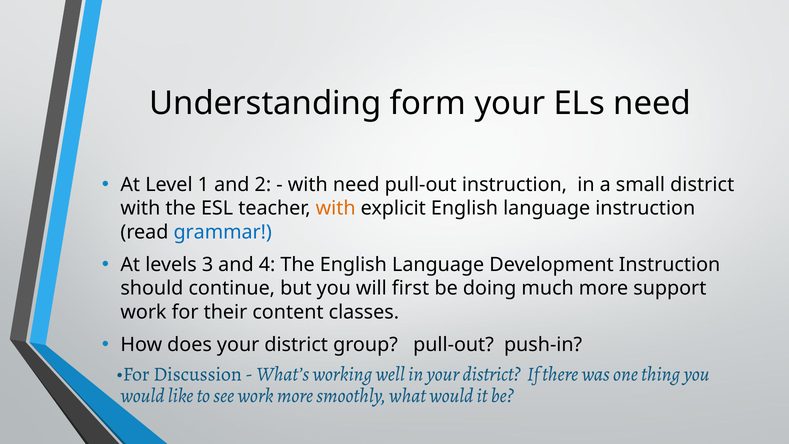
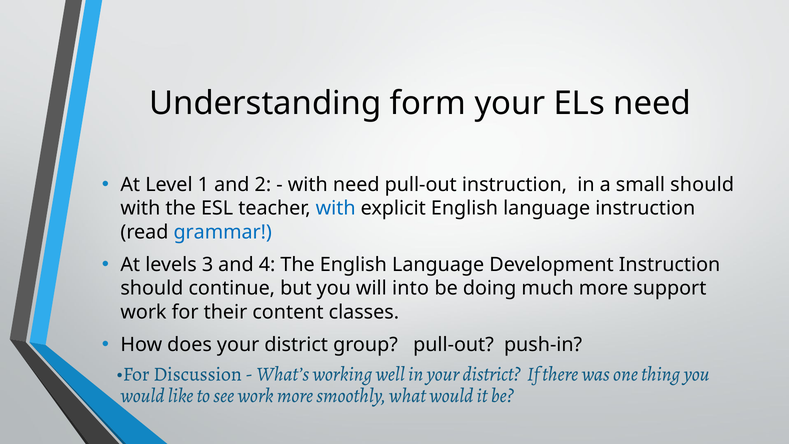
small district: district -> should
with at (336, 208) colour: orange -> blue
first: first -> into
